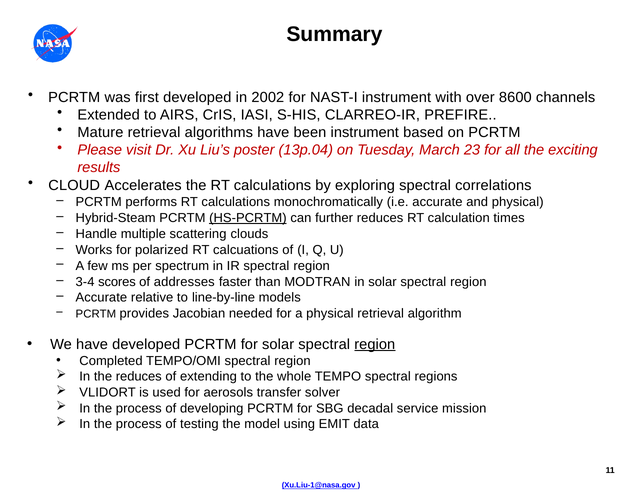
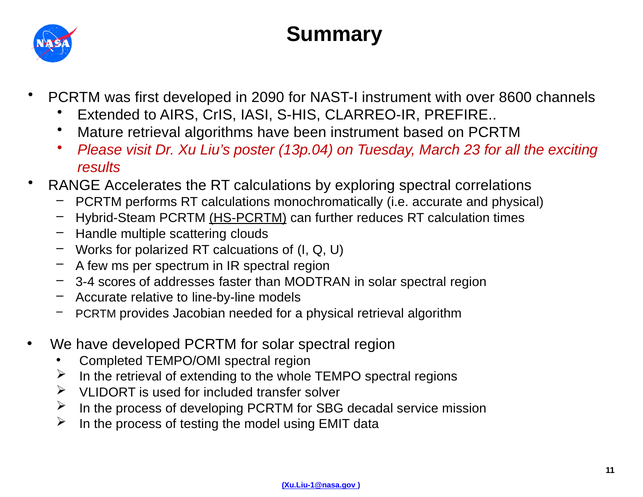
2002: 2002 -> 2090
CLOUD: CLOUD -> RANGE
region at (375, 344) underline: present -> none
the reduces: reduces -> retrieval
aerosols: aerosols -> included
